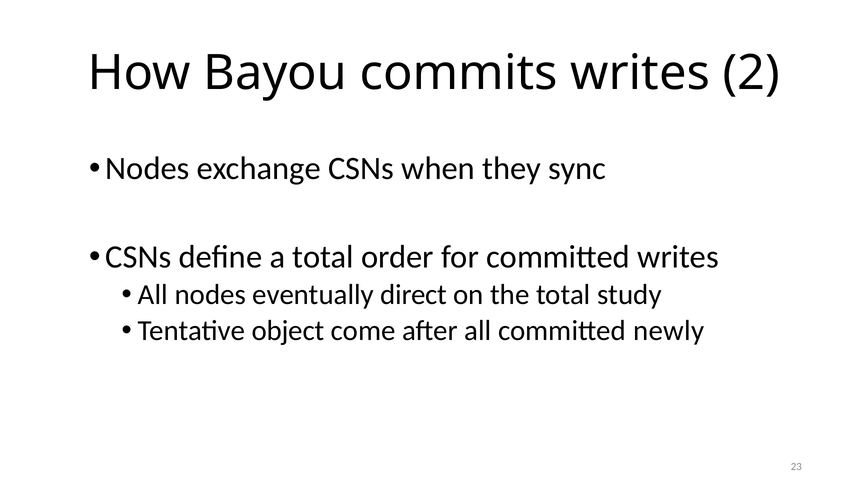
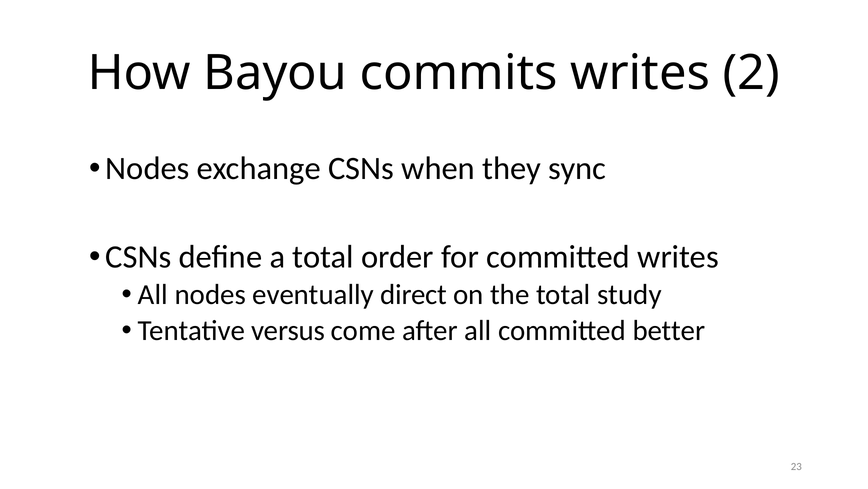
object: object -> versus
newly: newly -> better
